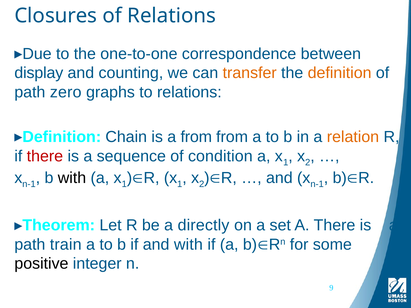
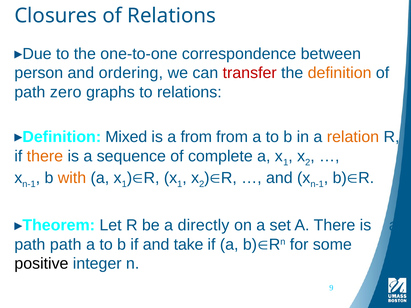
display: display -> person
counting: counting -> ordering
transfer colour: orange -> red
Chain: Chain -> Mixed
there at (45, 156) colour: red -> orange
condition: condition -> complete
with at (72, 178) colour: black -> orange
path train: train -> path
and with: with -> take
